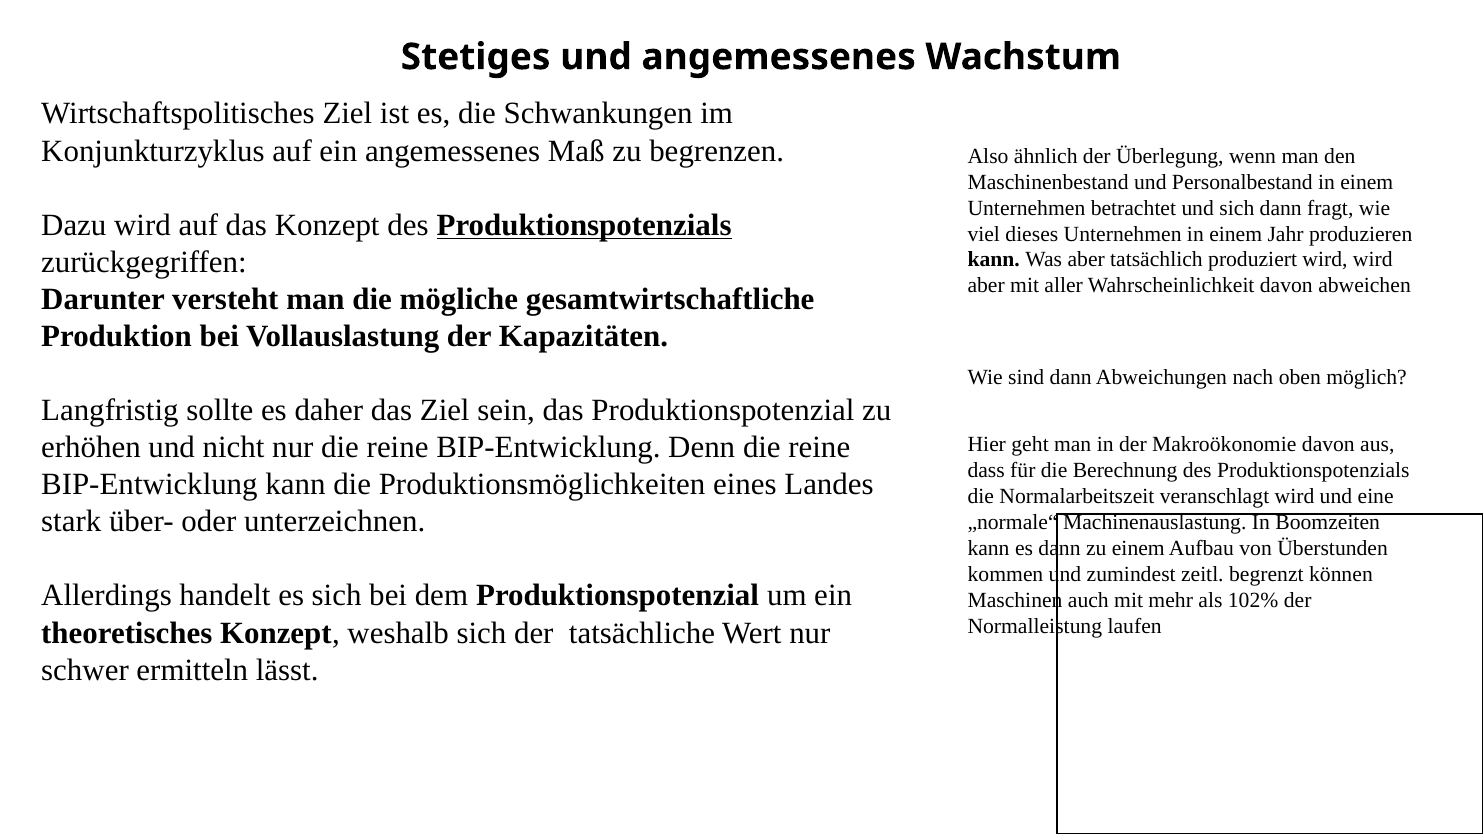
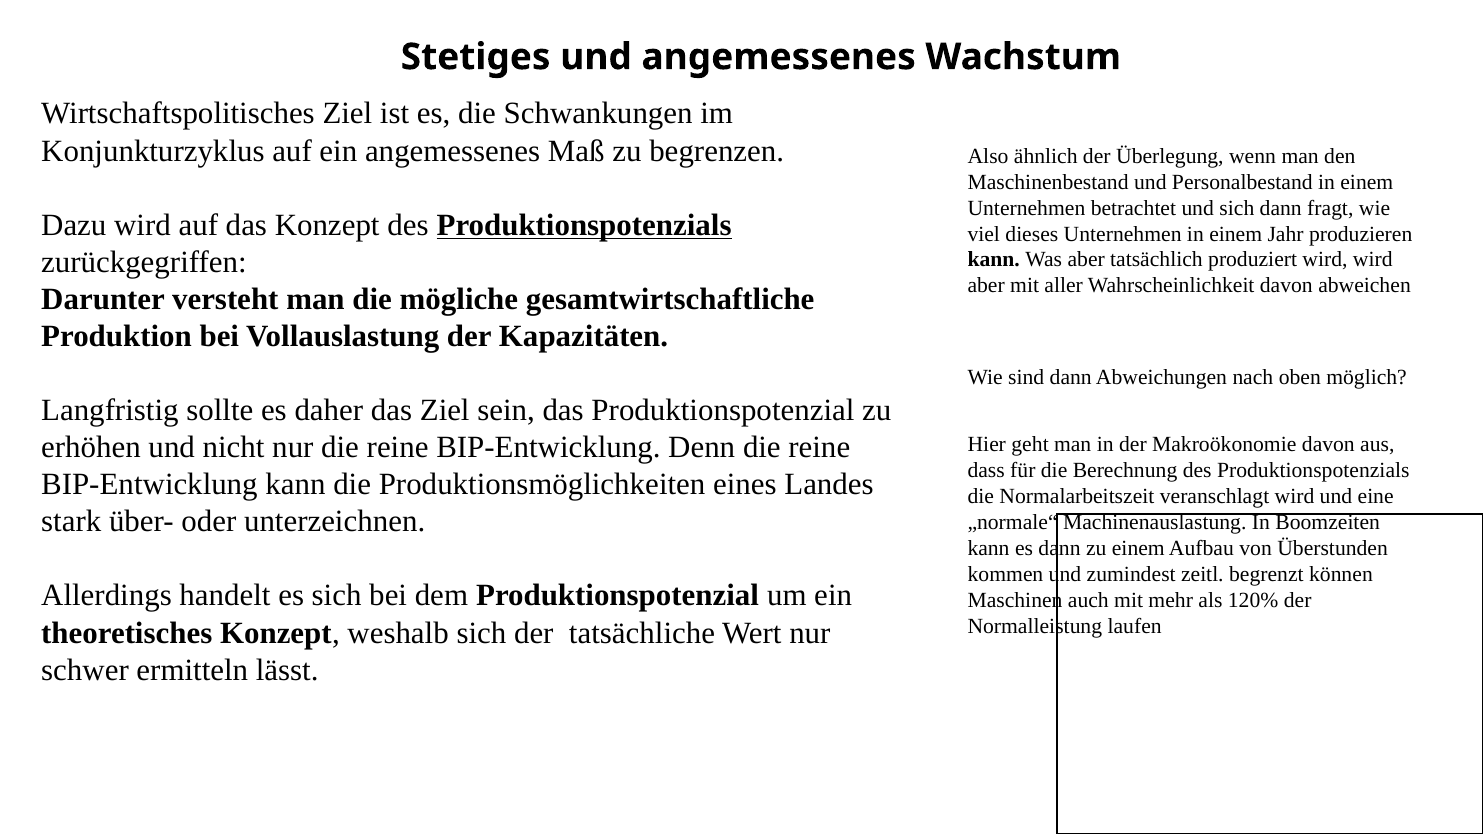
102%: 102% -> 120%
